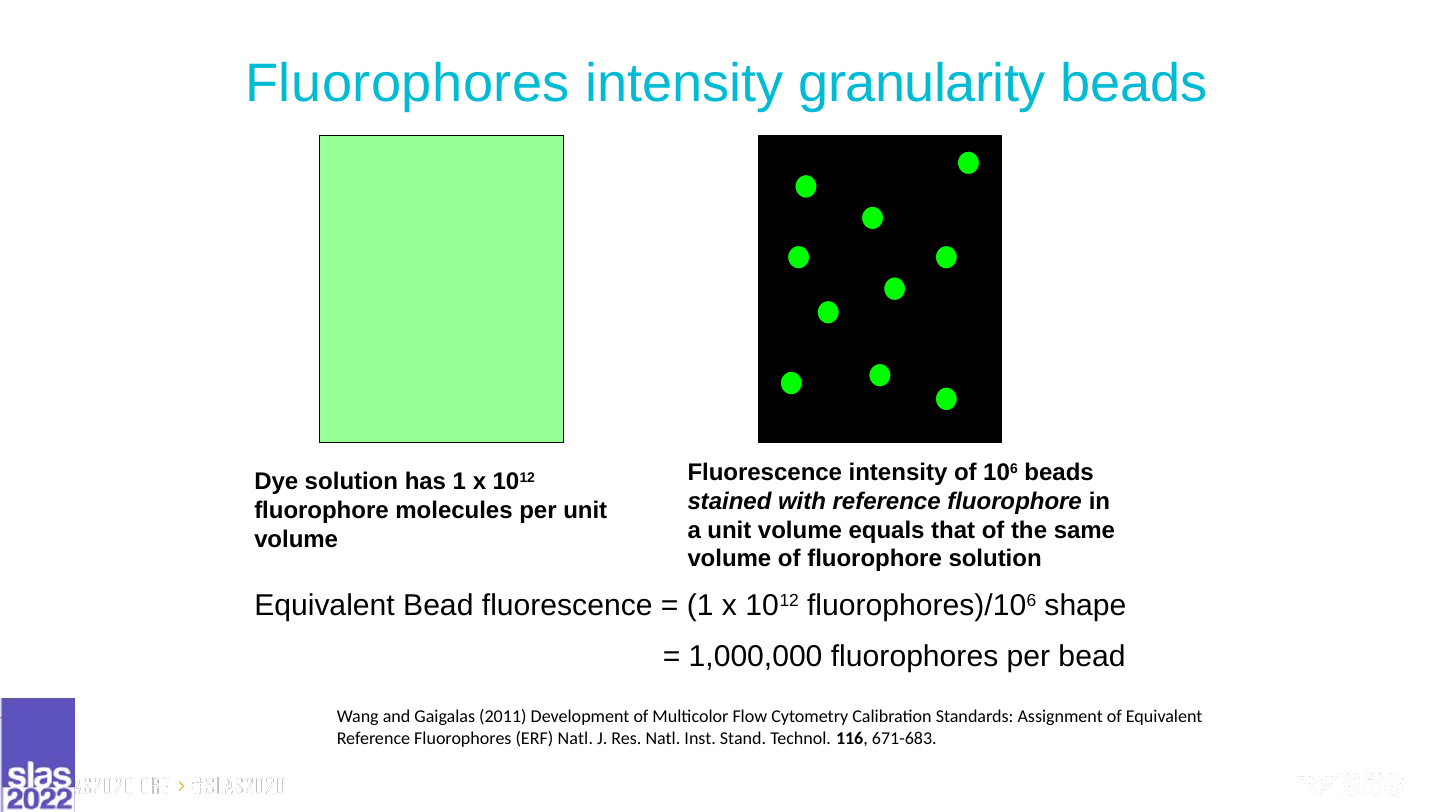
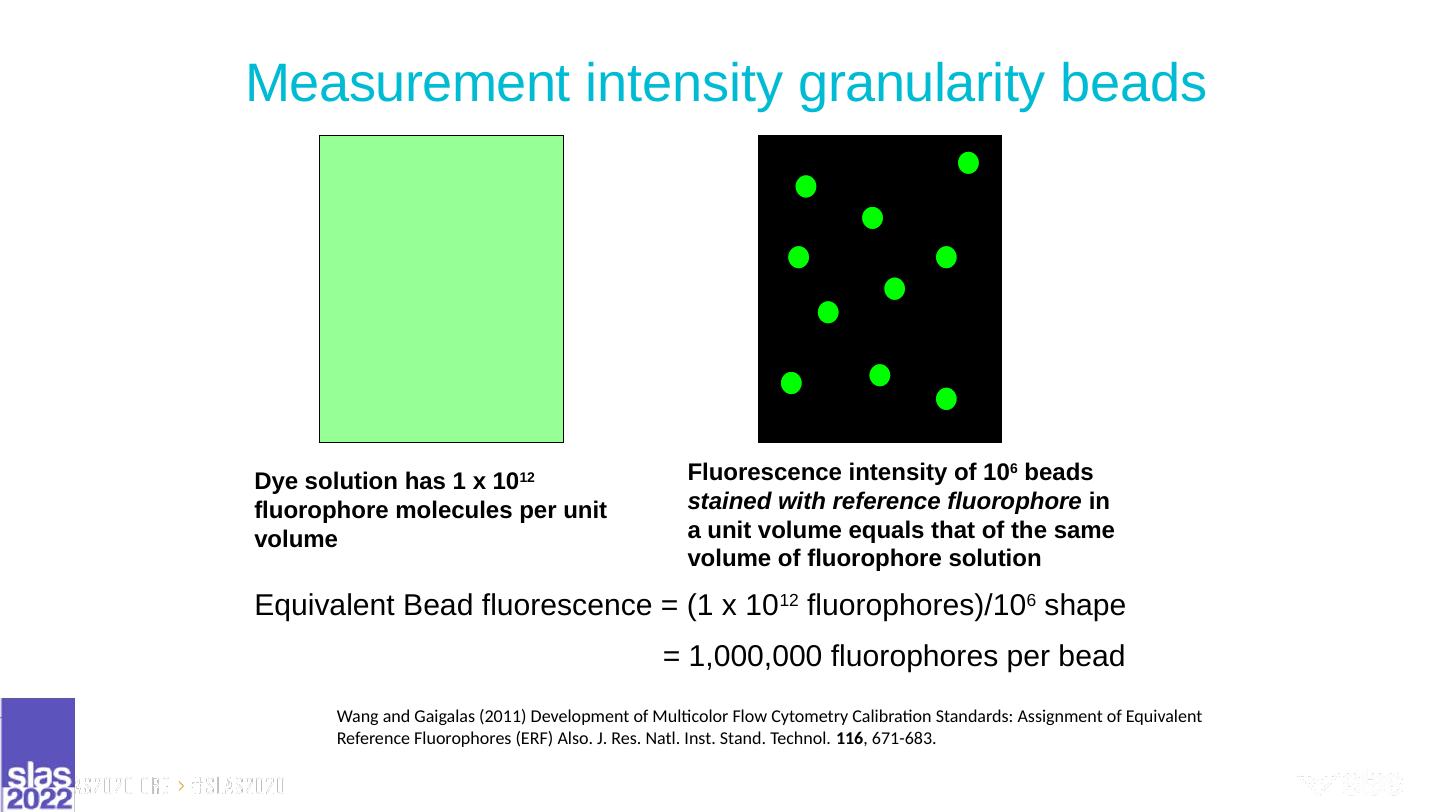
Fluorophores at (408, 84): Fluorophores -> Measurement
ERF Natl: Natl -> Also
